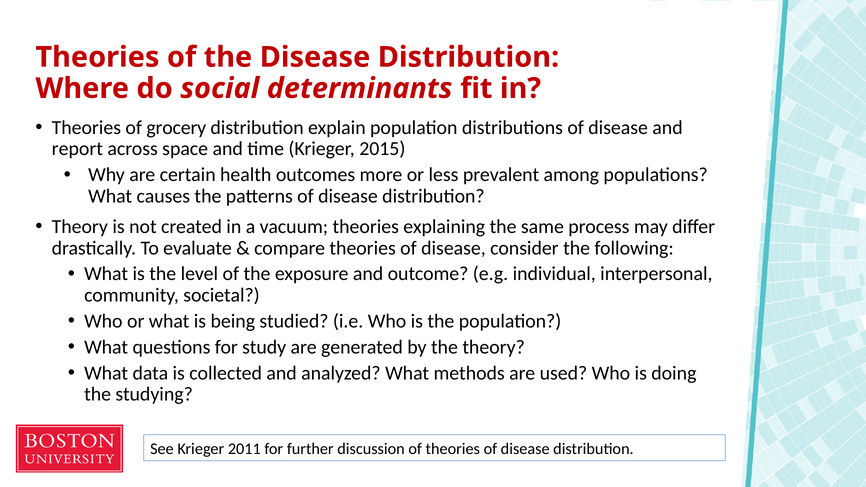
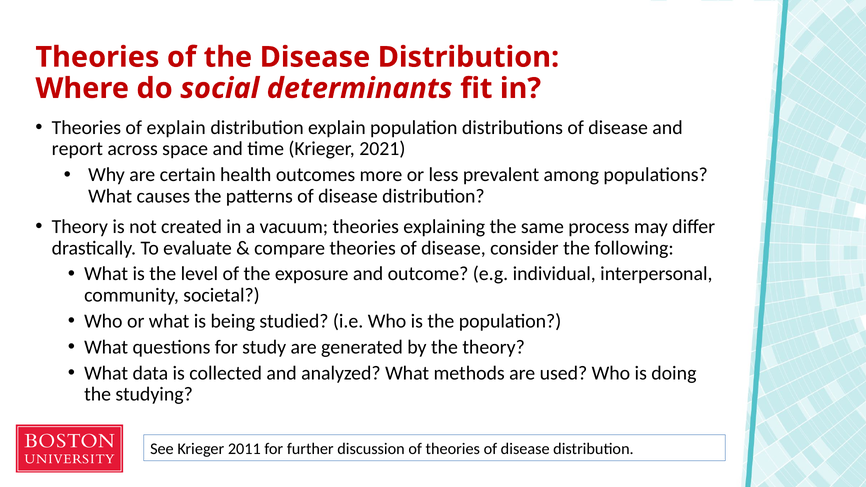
of grocery: grocery -> explain
2015: 2015 -> 2021
